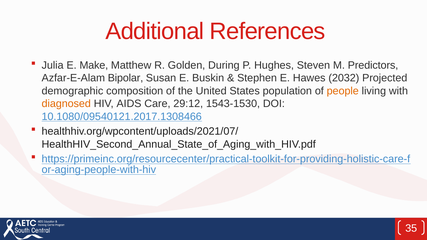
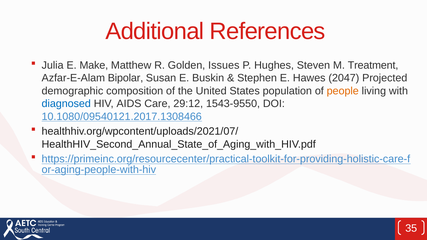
During: During -> Issues
Predictors: Predictors -> Treatment
2032: 2032 -> 2047
diagnosed colour: orange -> blue
1543-1530: 1543-1530 -> 1543-9550
